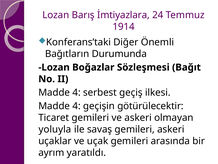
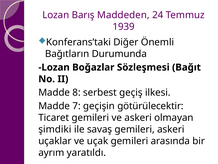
İmtiyazlara: İmtiyazlara -> Maddeden
1914: 1914 -> 1939
4 at (77, 92): 4 -> 8
4 at (77, 106): 4 -> 7
yoluyla: yoluyla -> şimdiki
